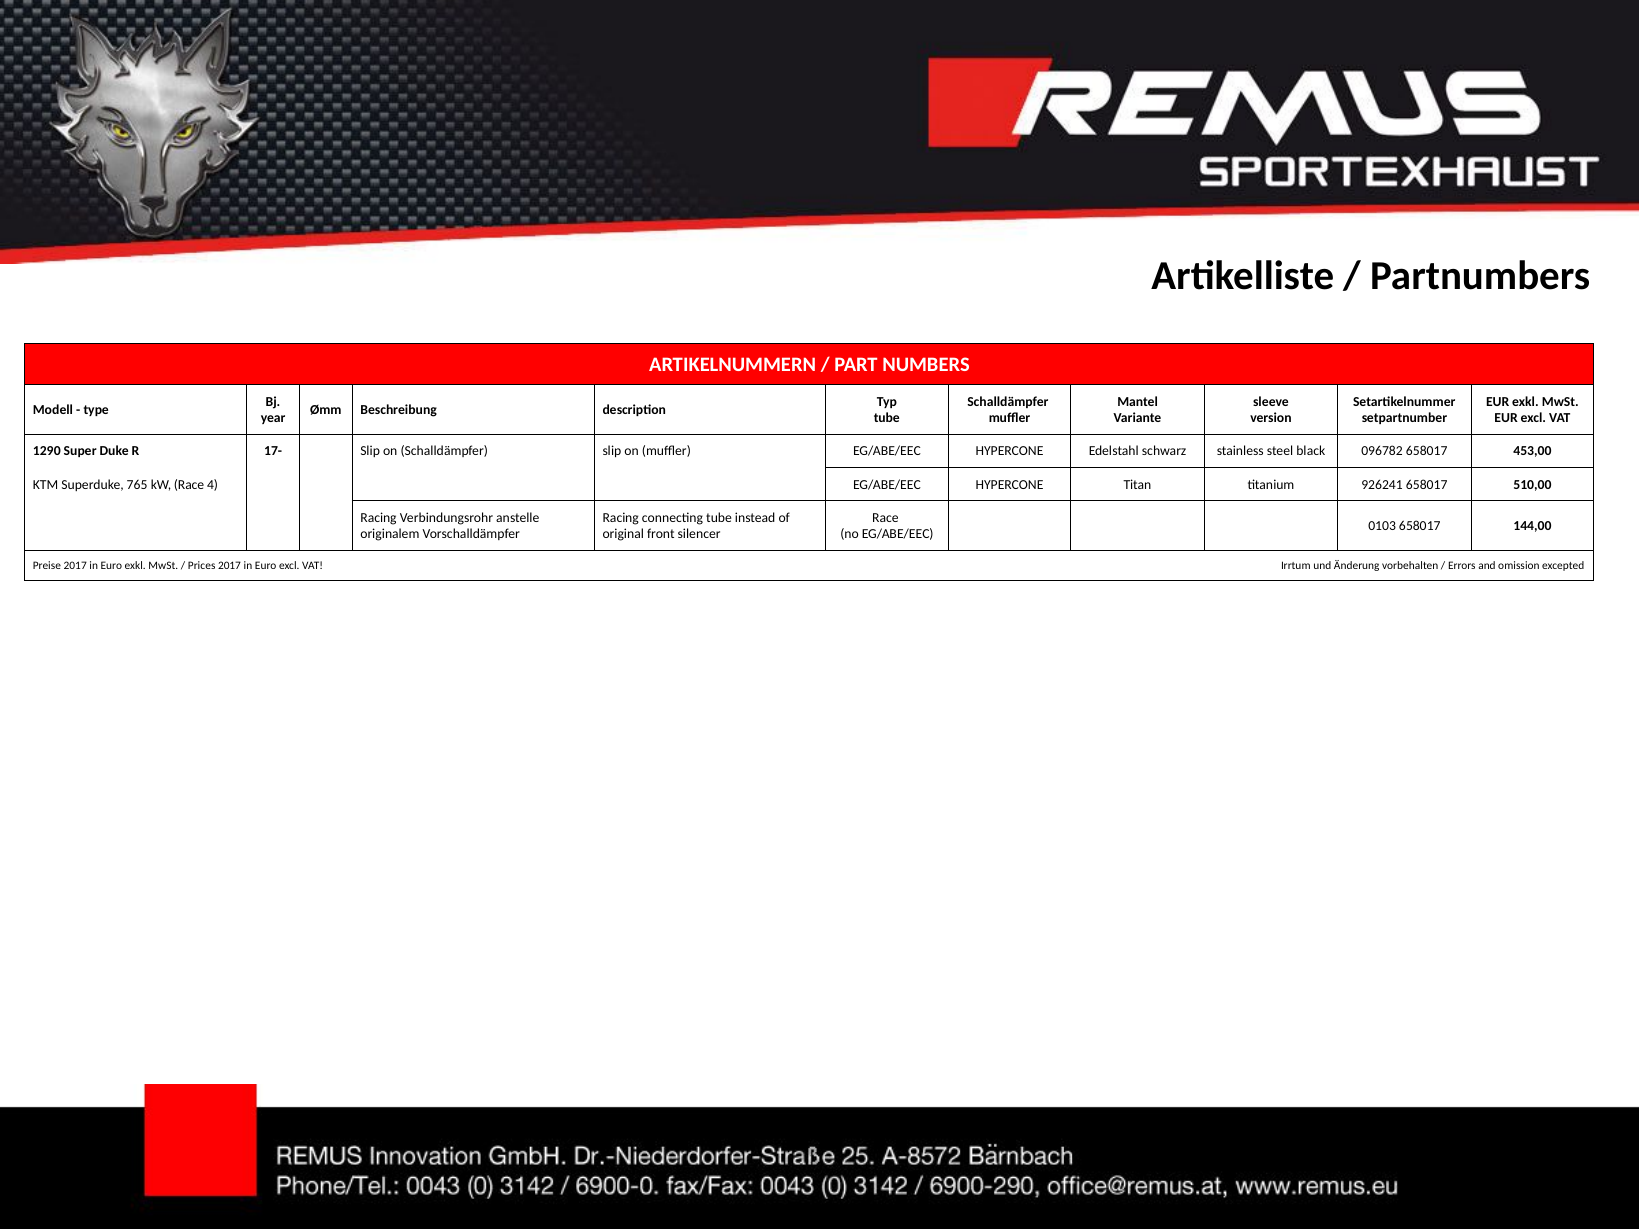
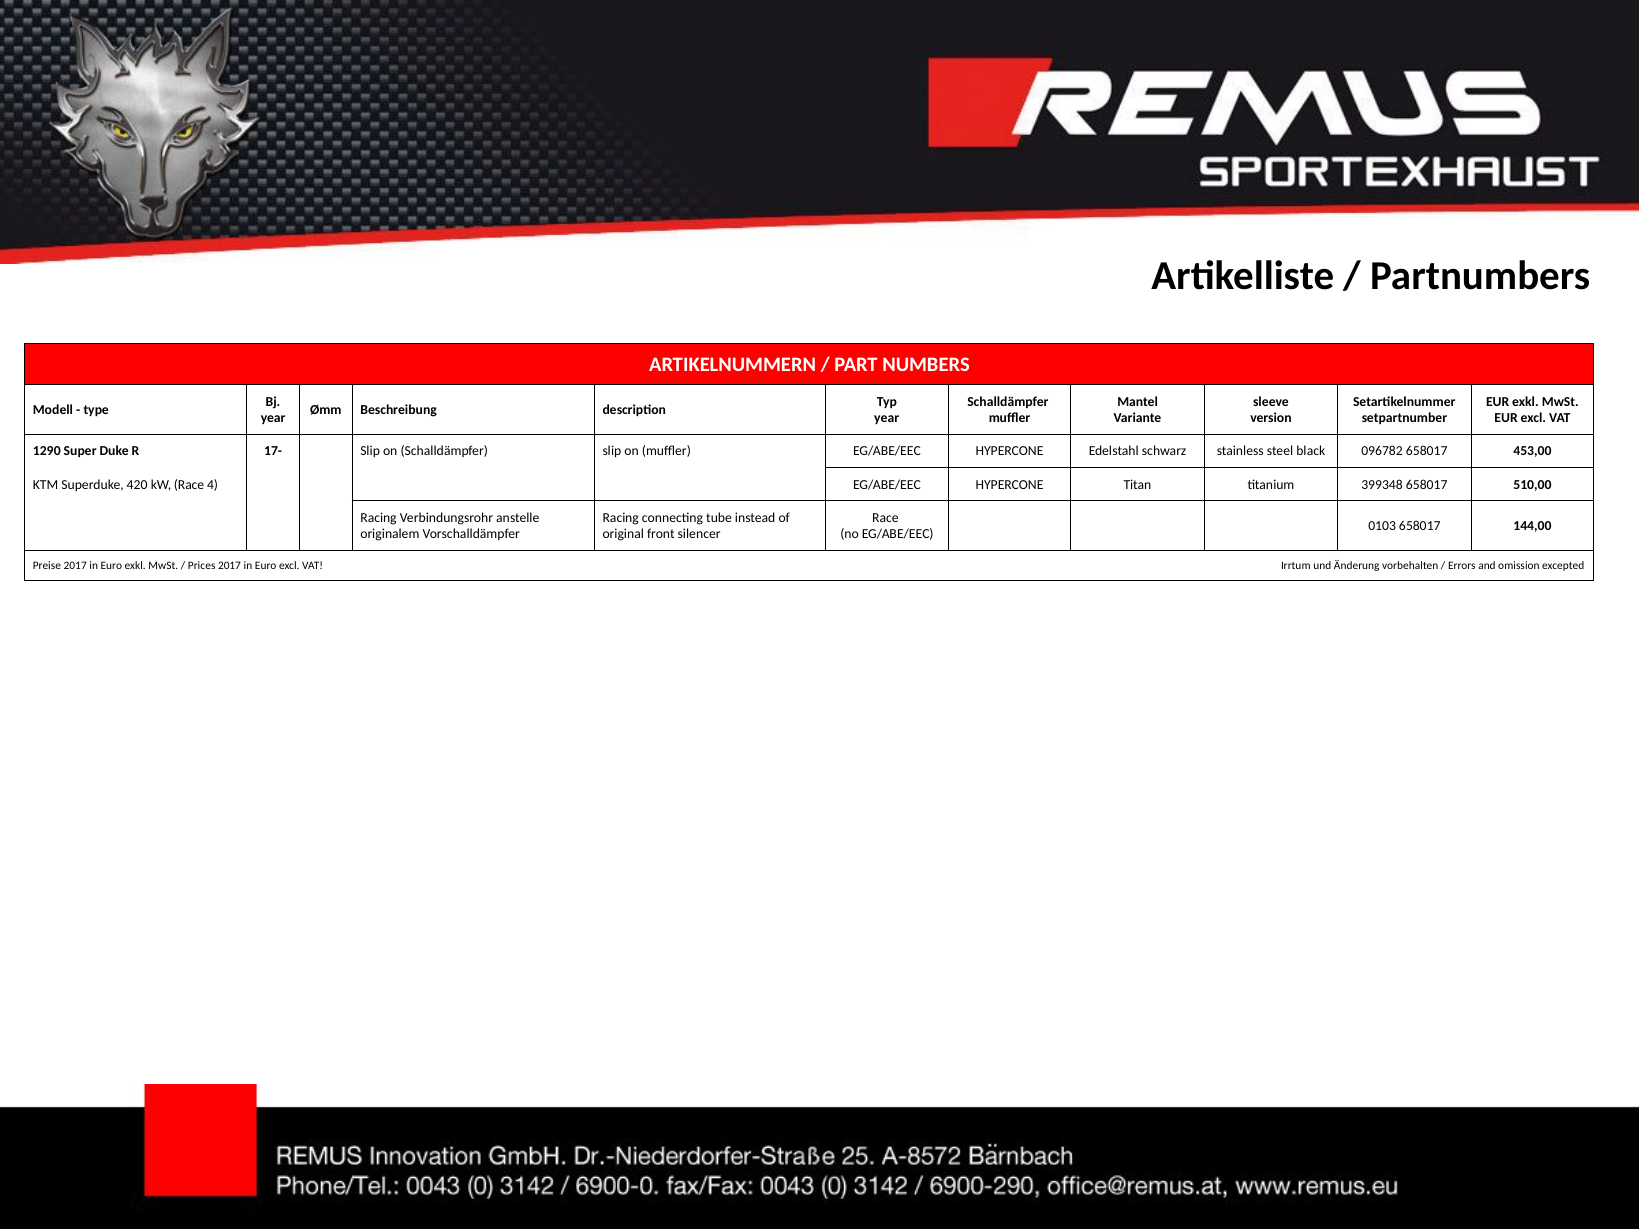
tube at (887, 418): tube -> year
765: 765 -> 420
926241: 926241 -> 399348
